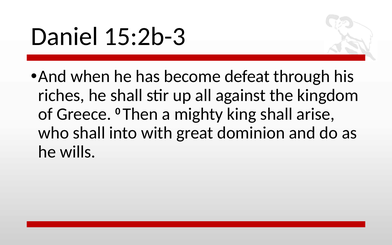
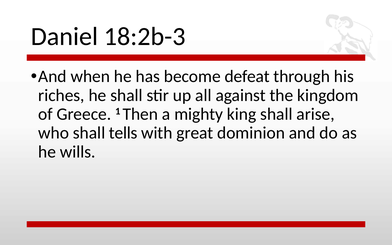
15:2b-3: 15:2b-3 -> 18:2b-3
0: 0 -> 1
into: into -> tells
